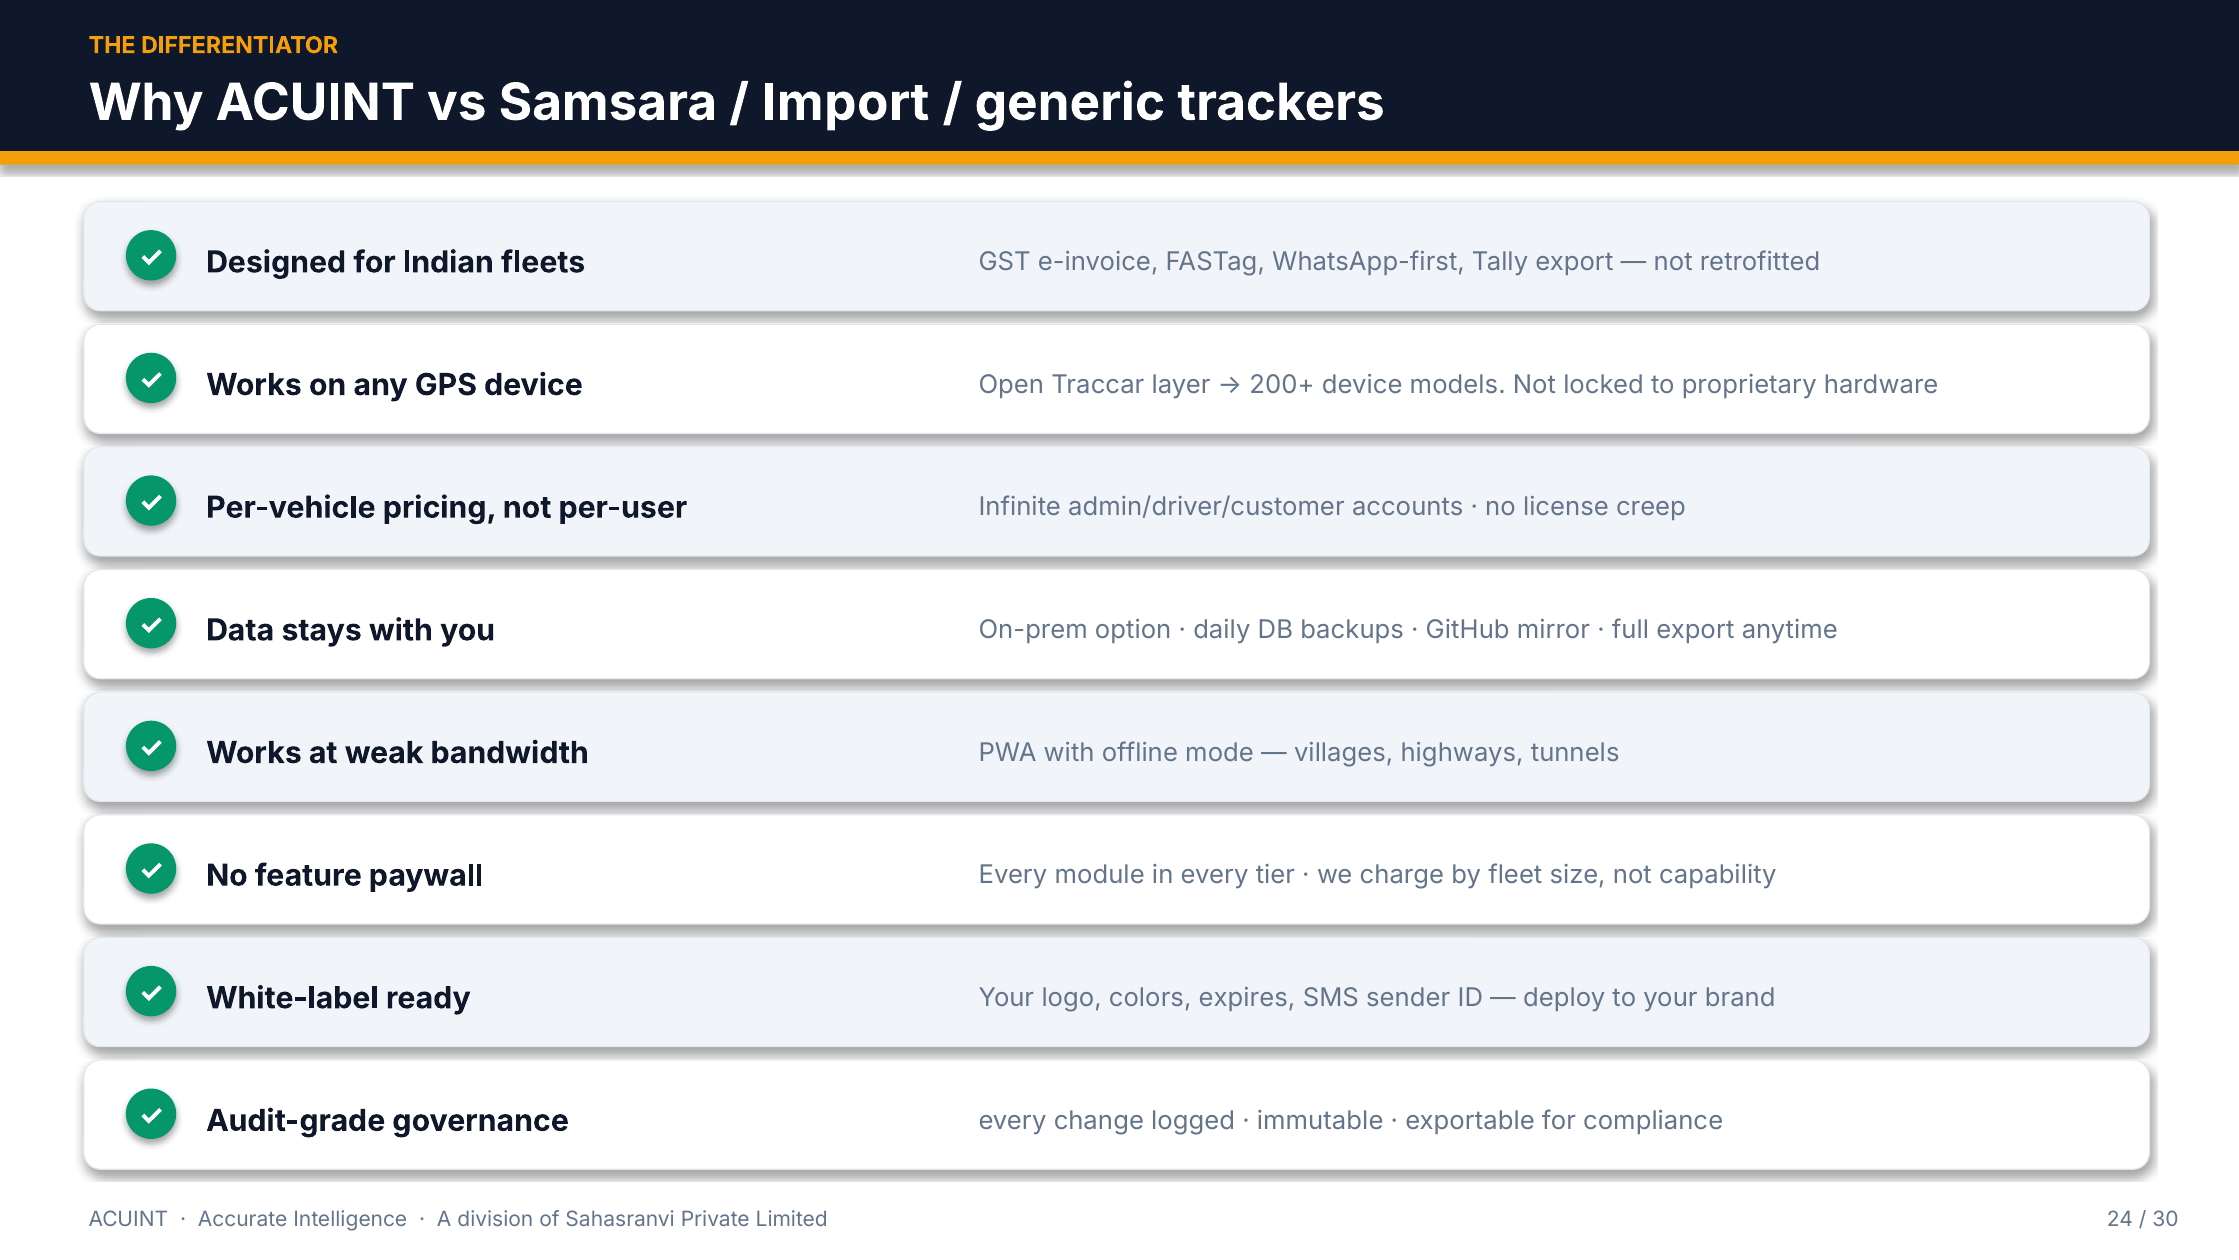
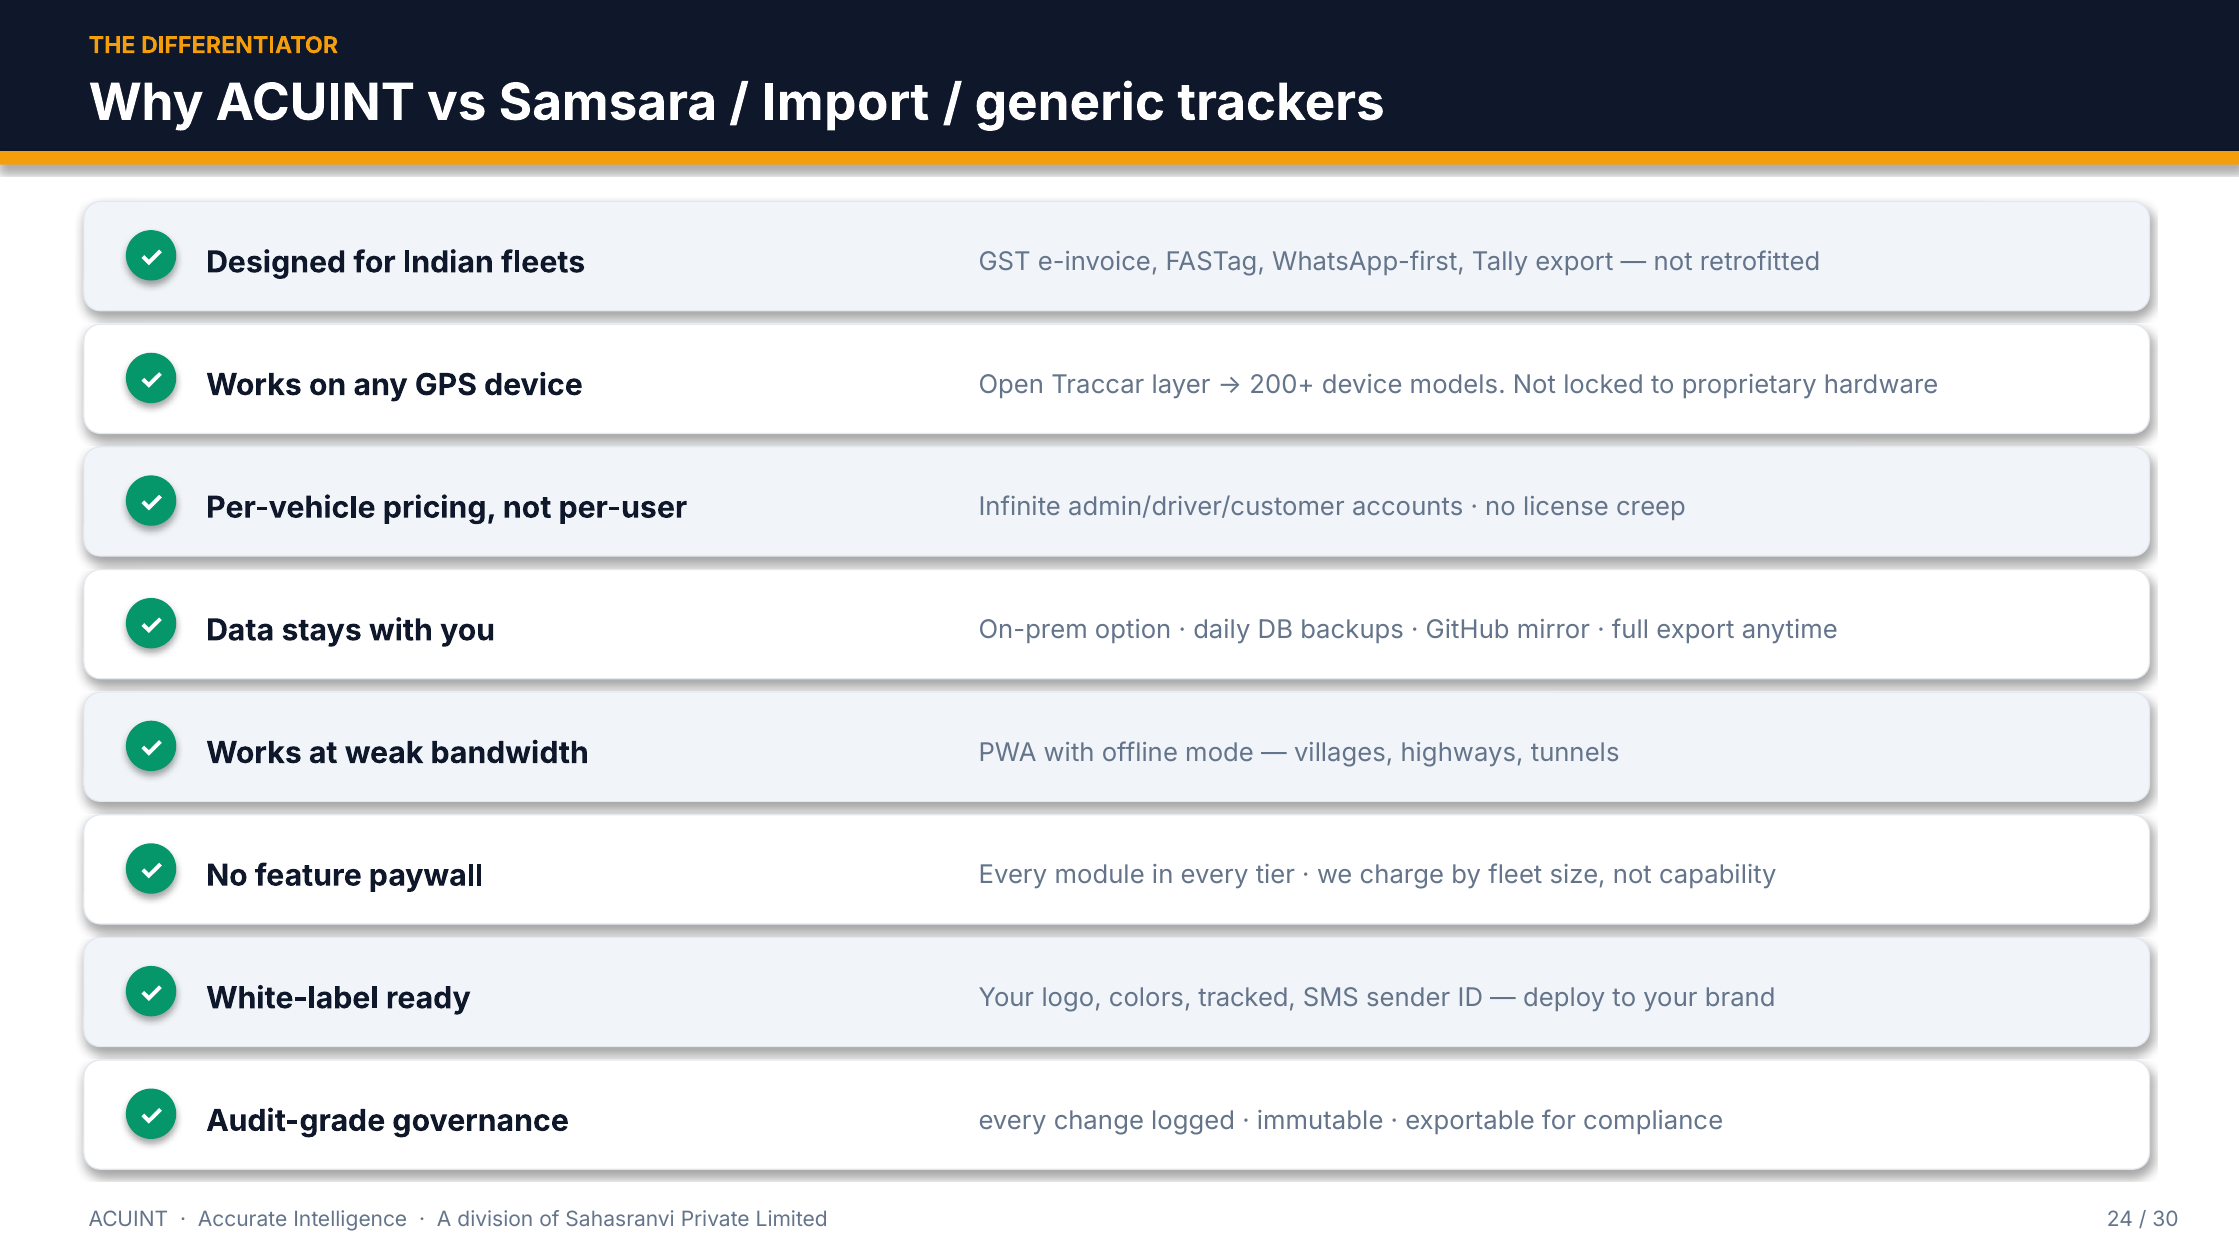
expires: expires -> tracked
